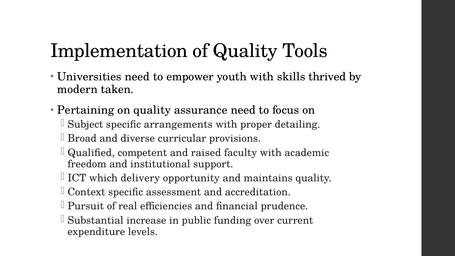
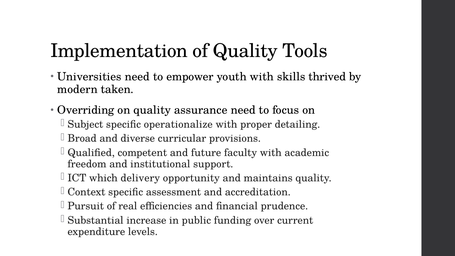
Pertaining: Pertaining -> Overriding
arrangements: arrangements -> operationalize
raised: raised -> future
